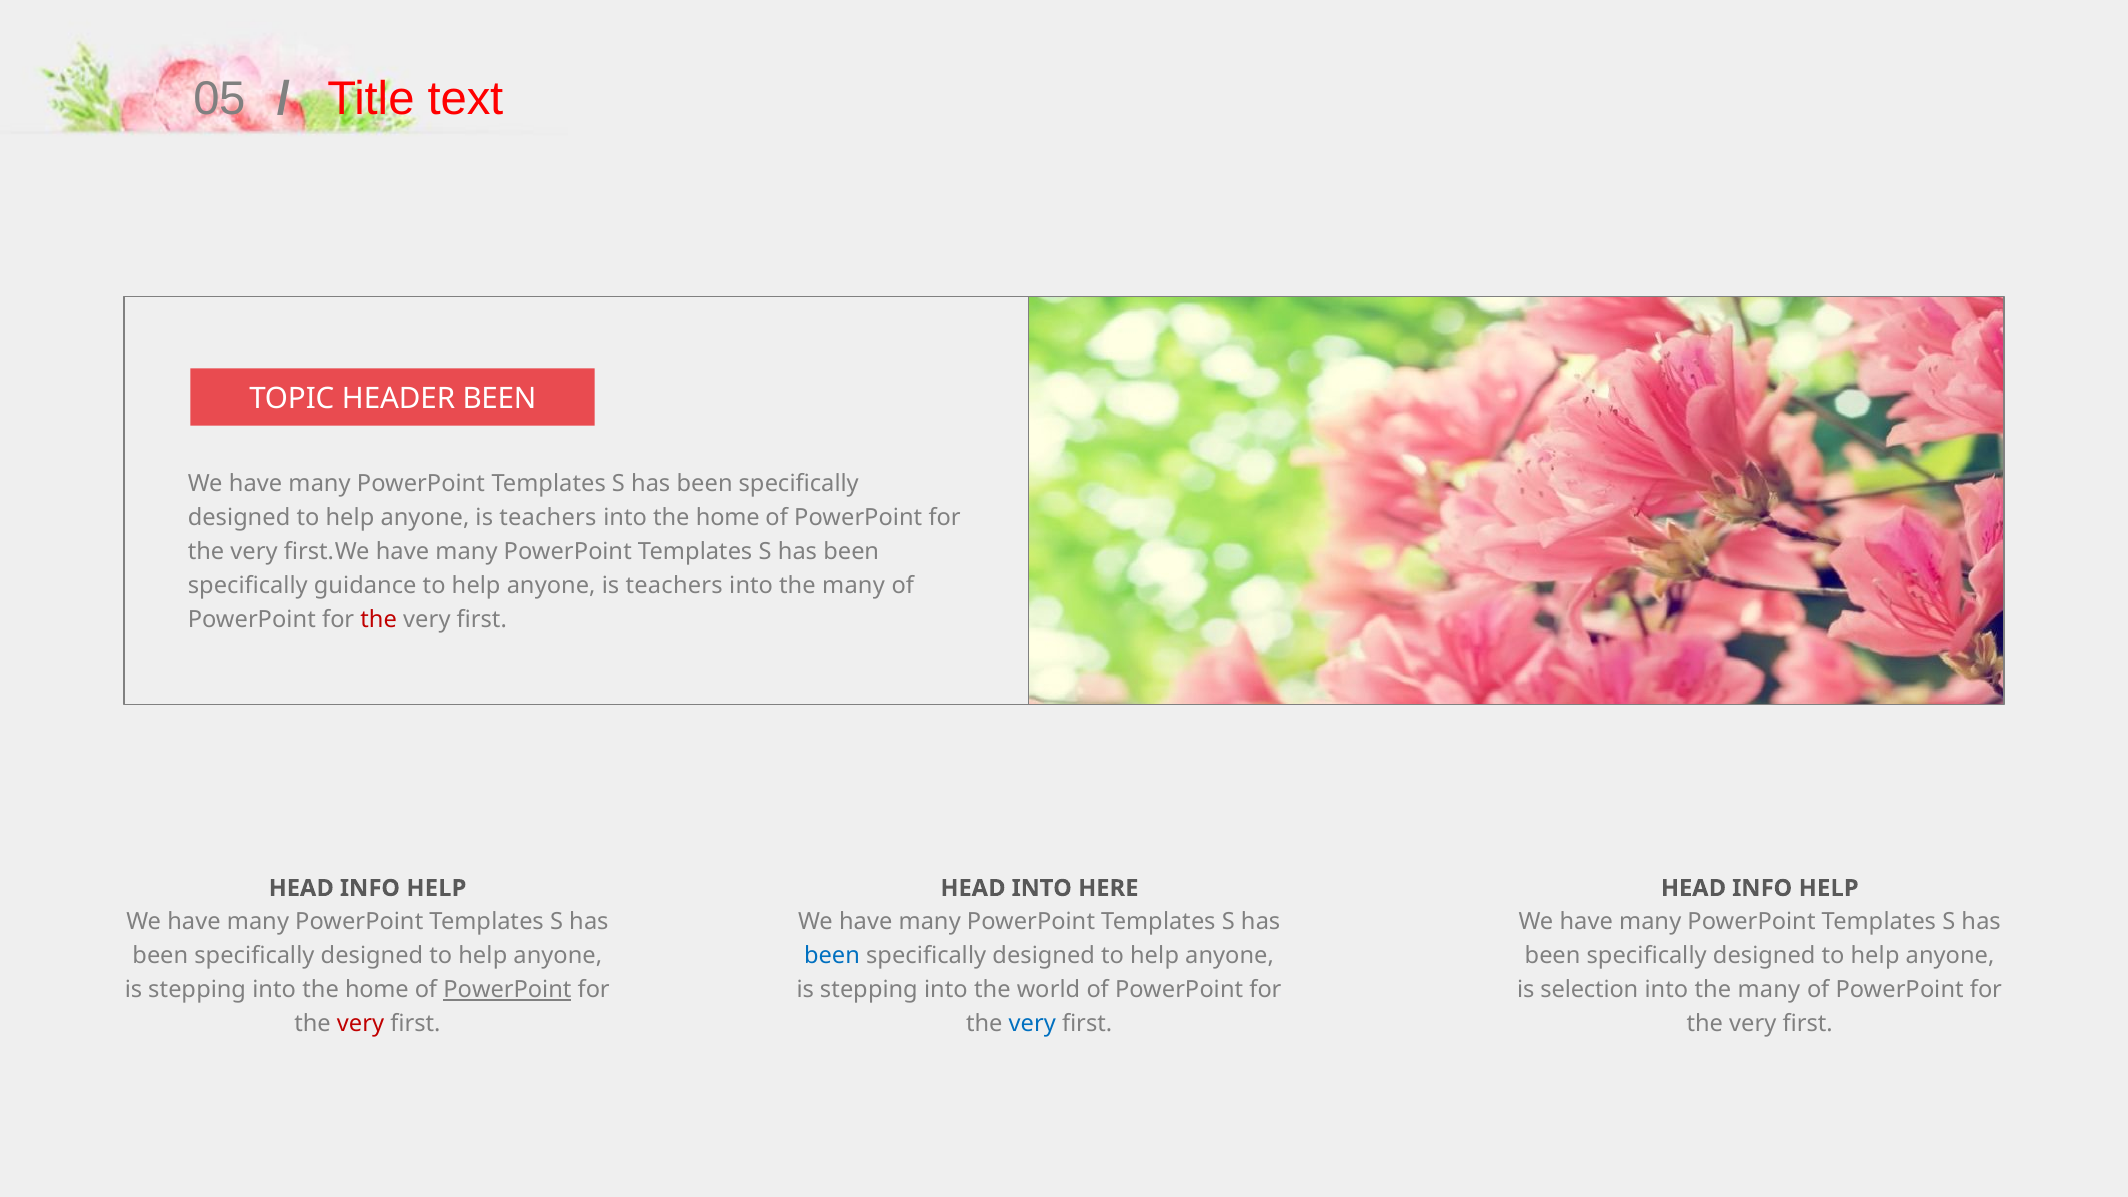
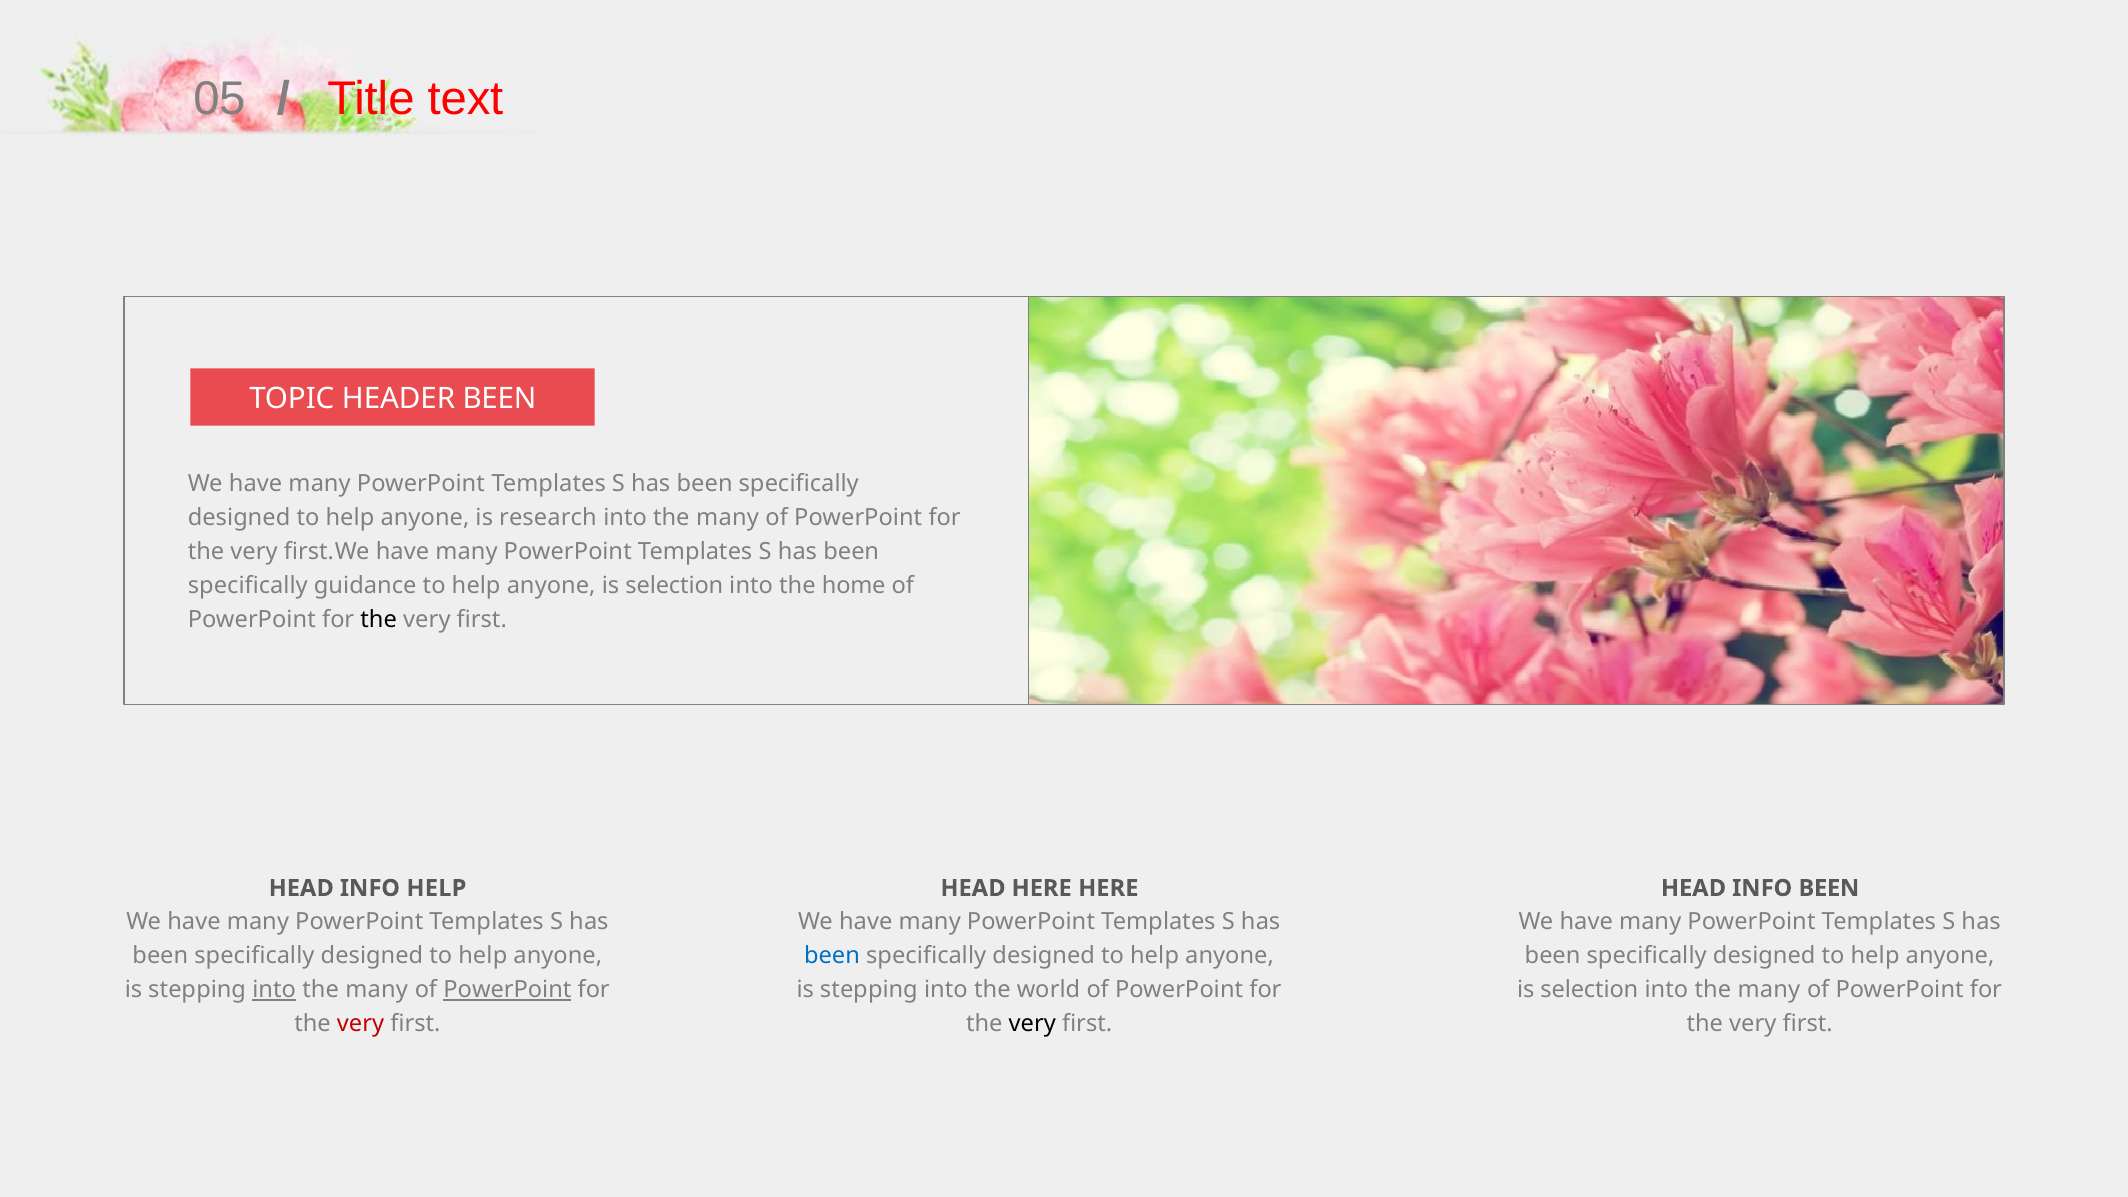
teachers at (548, 518): teachers -> research
home at (728, 518): home -> many
teachers at (674, 585): teachers -> selection
many at (854, 585): many -> home
the at (379, 619) colour: red -> black
HEAD INTO: INTO -> HERE
HELP at (1829, 888): HELP -> BEEN
into at (274, 990) underline: none -> present
home at (377, 990): home -> many
very at (1032, 1024) colour: blue -> black
